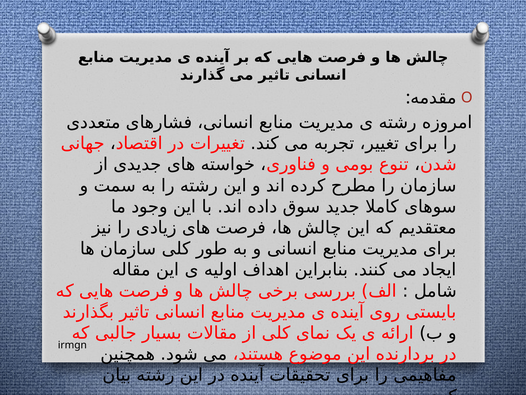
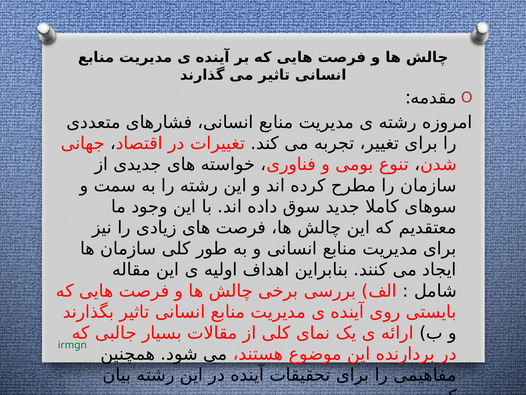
irmgn colour: black -> green
